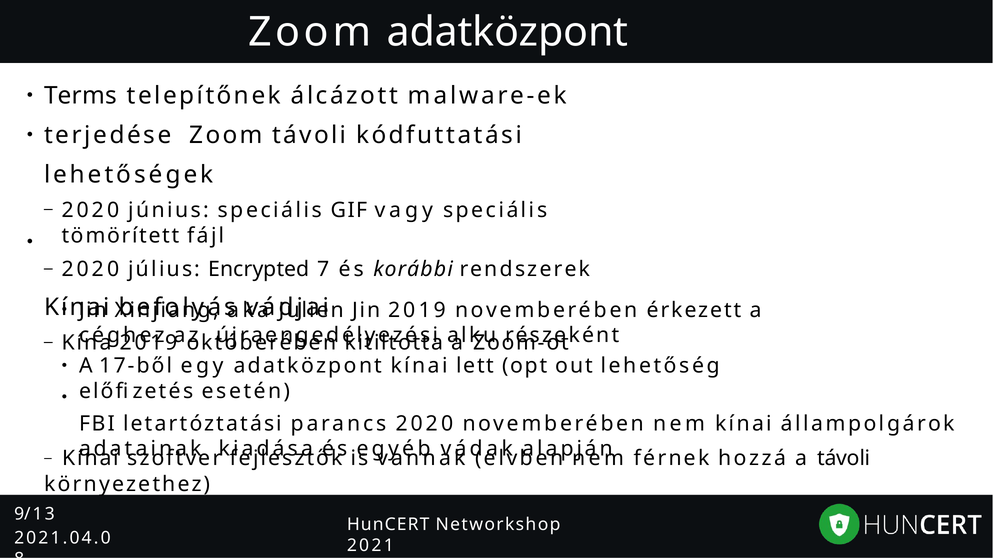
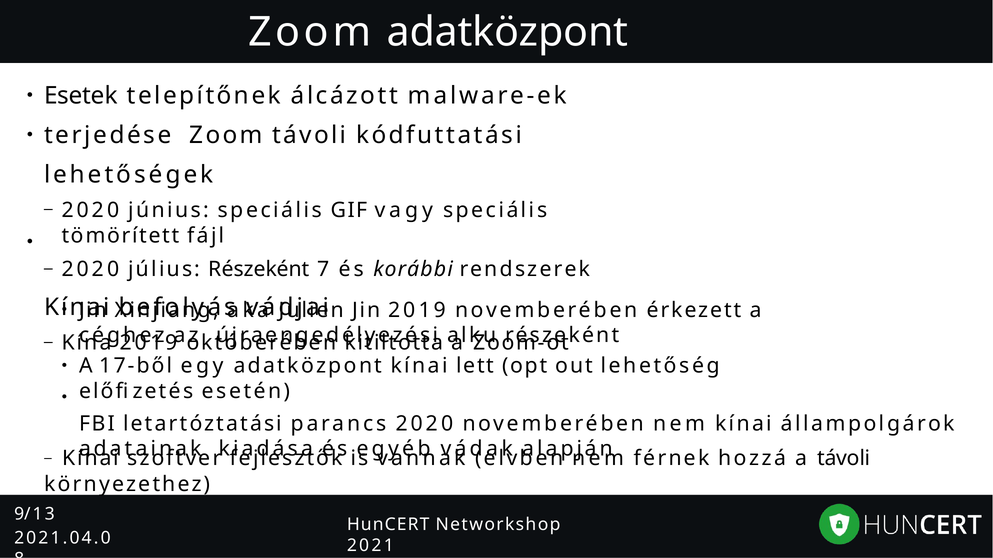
Terms at (81, 96): Terms -> Esetek
július Encrypted: Encrypted -> Részeként
